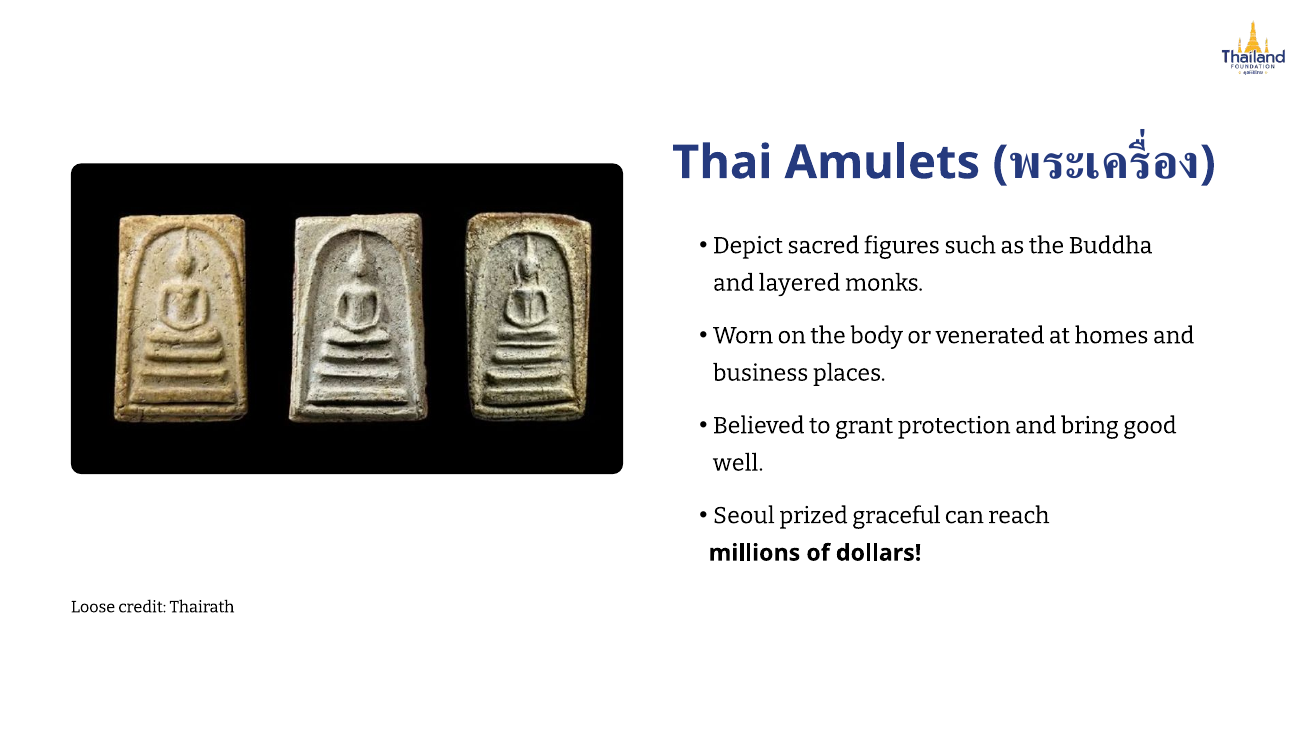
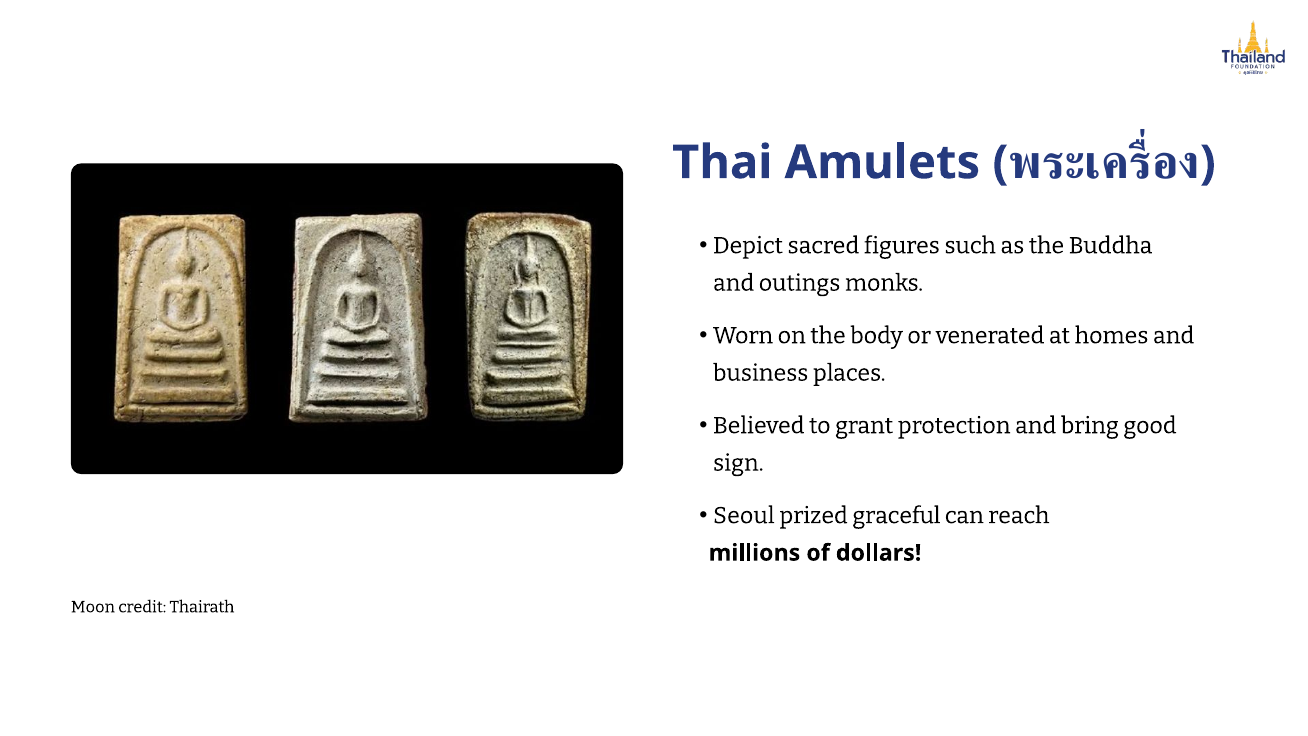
layered: layered -> outings
well: well -> sign
Loose: Loose -> Moon
